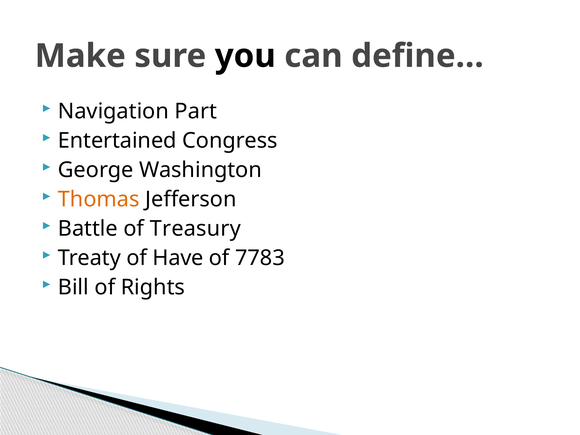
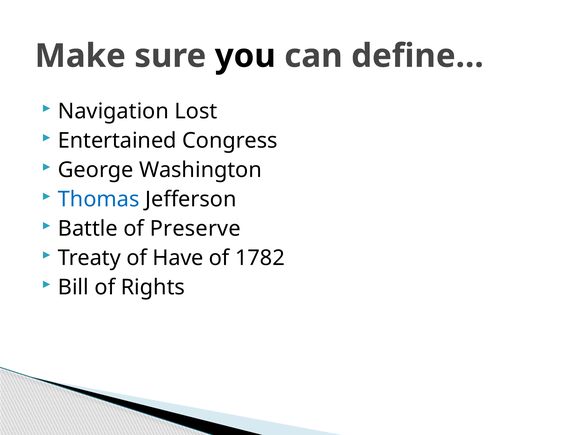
Part: Part -> Lost
Thomas colour: orange -> blue
Treasury: Treasury -> Preserve
7783: 7783 -> 1782
